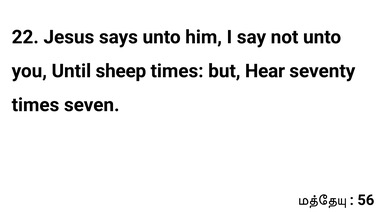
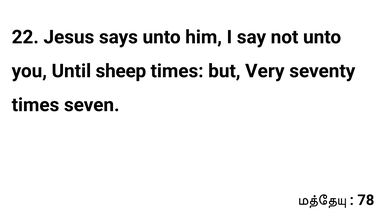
Hear: Hear -> Very
56: 56 -> 78
